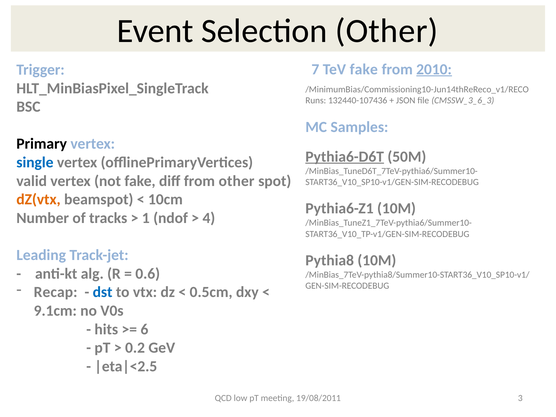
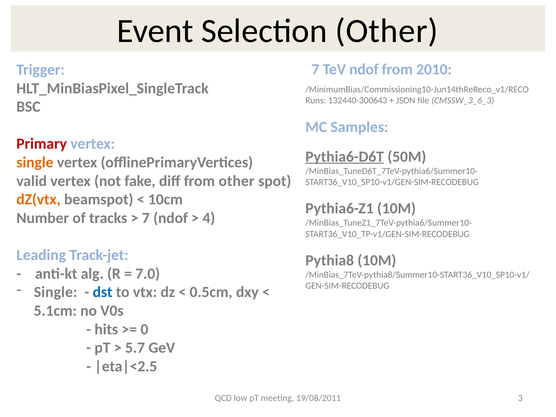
TeV fake: fake -> ndof
2010 underline: present -> none
132440-107436: 132440-107436 -> 132440-300643
Primary colour: black -> red
single at (35, 162) colour: blue -> orange
1 at (146, 218): 1 -> 7
0.6: 0.6 -> 7.0
Recap at (56, 292): Recap -> Single
9.1cm: 9.1cm -> 5.1cm
6: 6 -> 0
0.2: 0.2 -> 5.7
